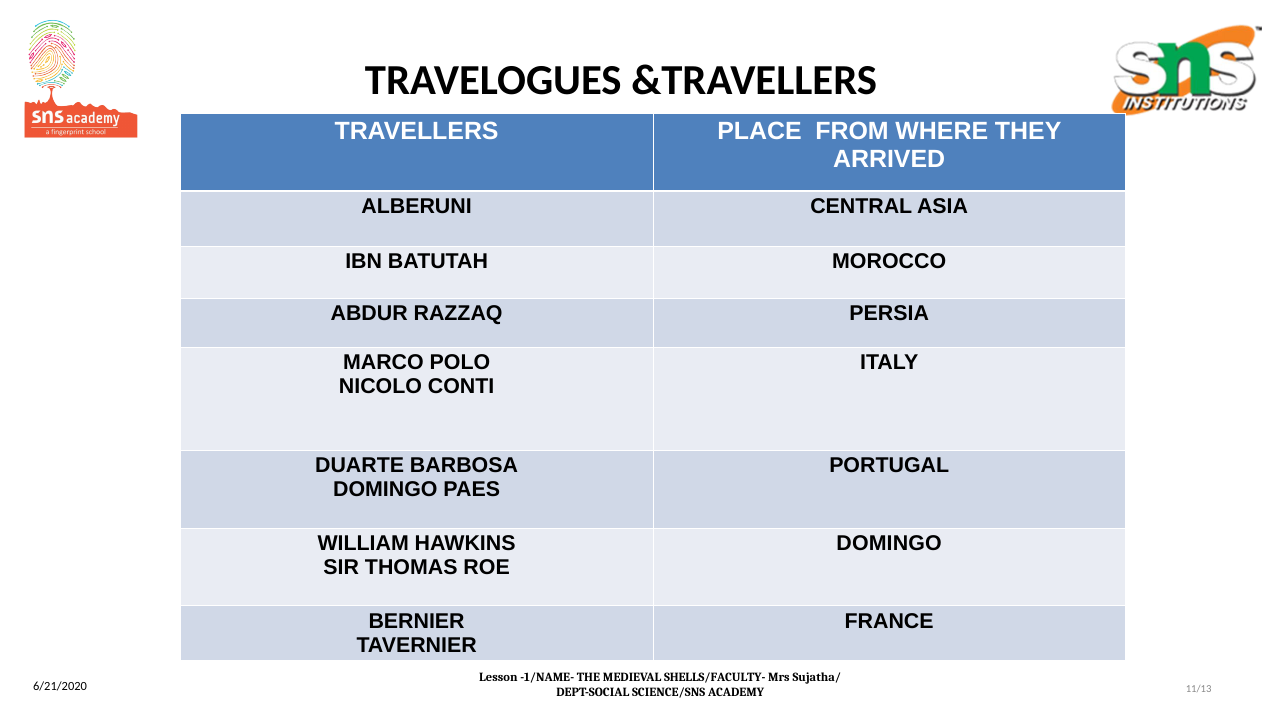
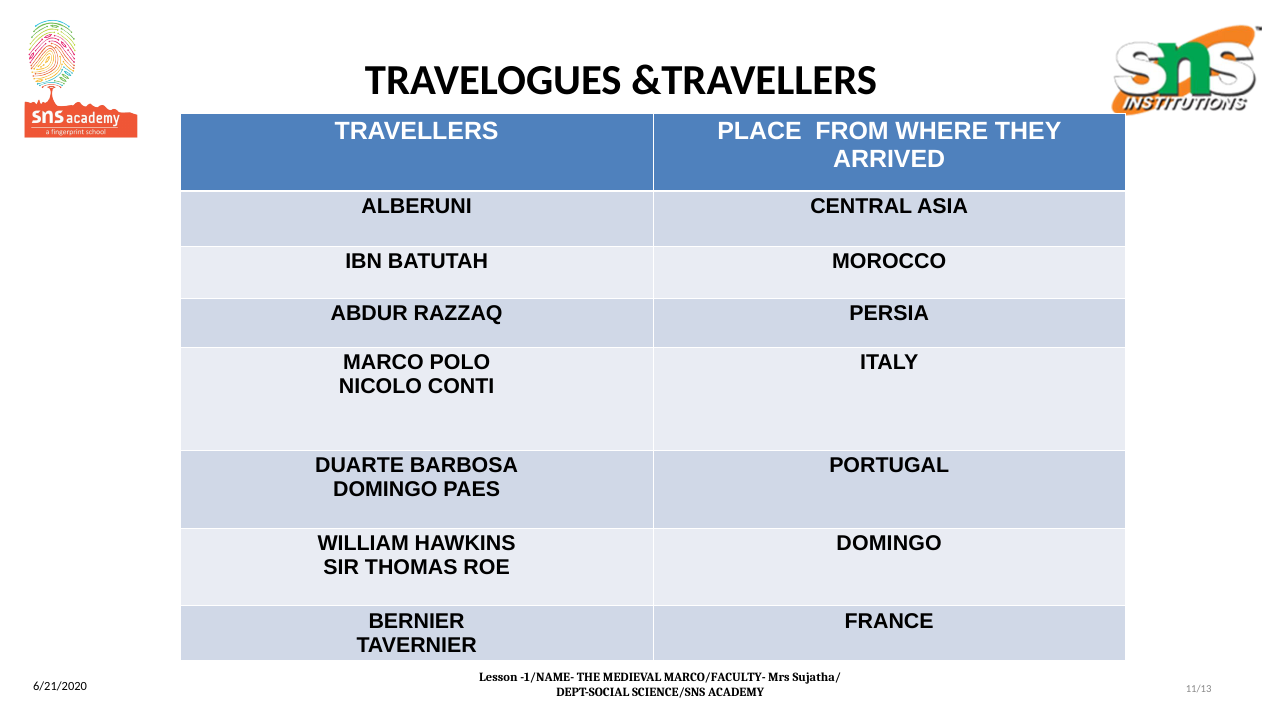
SHELLS/FACULTY-: SHELLS/FACULTY- -> MARCO/FACULTY-
